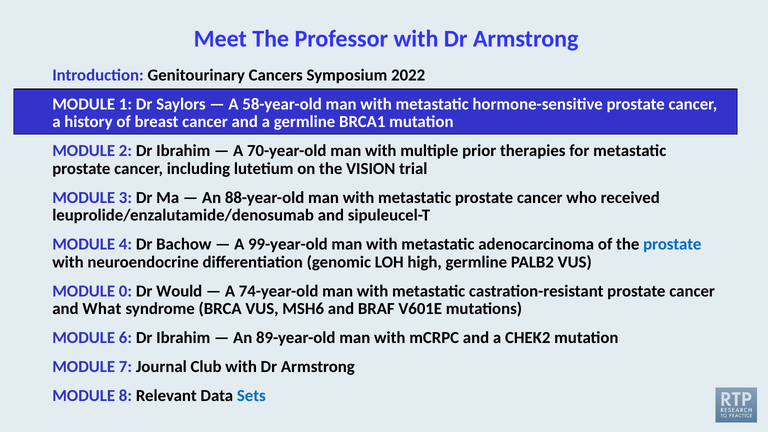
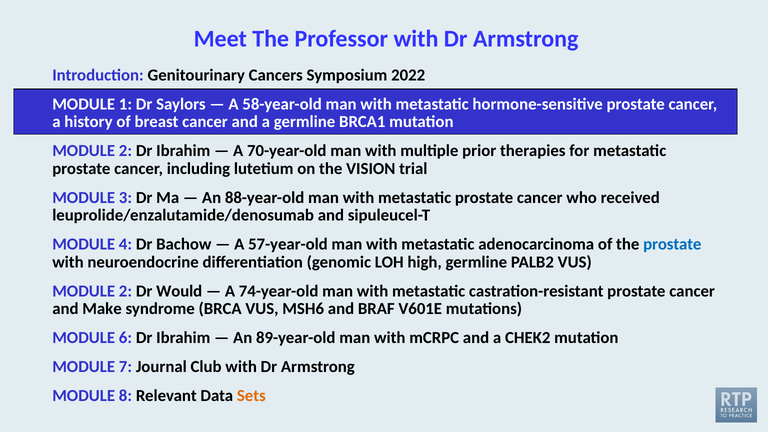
99-year-old: 99-year-old -> 57-year-old
0 at (125, 291): 0 -> 2
What: What -> Make
Sets colour: blue -> orange
